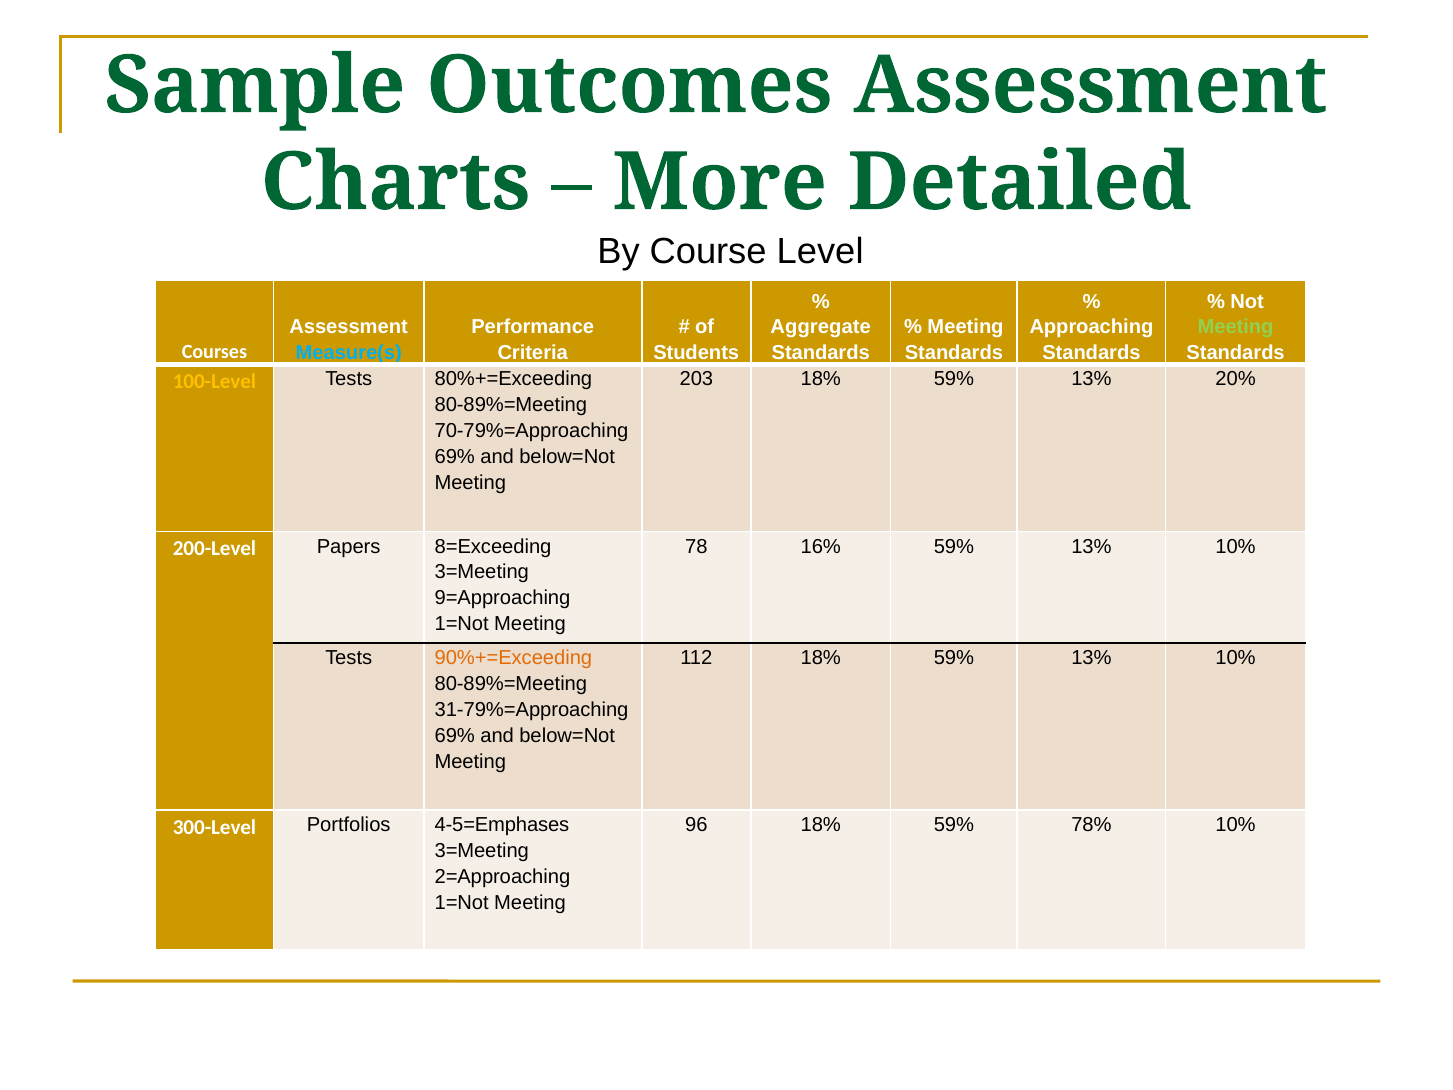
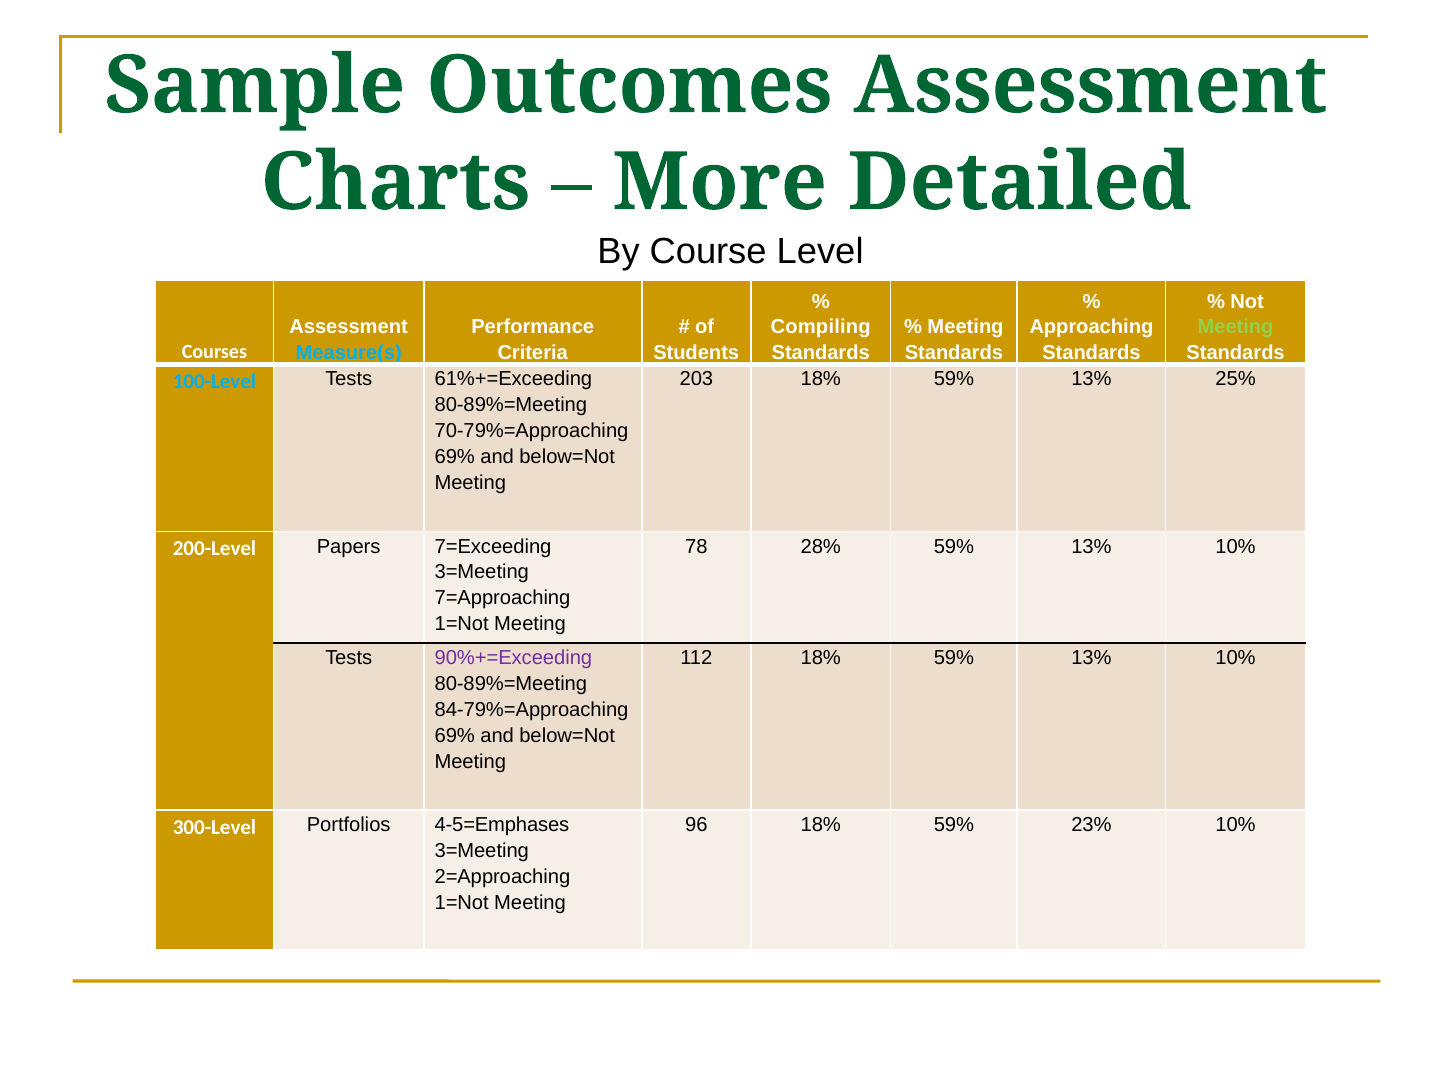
Aggregate: Aggregate -> Compiling
20%: 20% -> 25%
100-Level colour: yellow -> light blue
80%+=Exceeding: 80%+=Exceeding -> 61%+=Exceeding
16%: 16% -> 28%
8=Exceeding: 8=Exceeding -> 7=Exceeding
9=Approaching: 9=Approaching -> 7=Approaching
90%+=Exceeding colour: orange -> purple
31-79%=Approaching: 31-79%=Approaching -> 84-79%=Approaching
78%: 78% -> 23%
